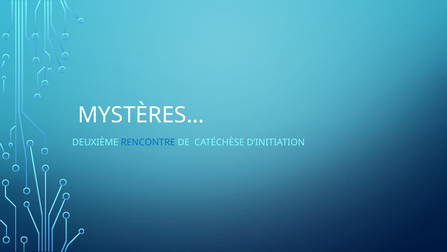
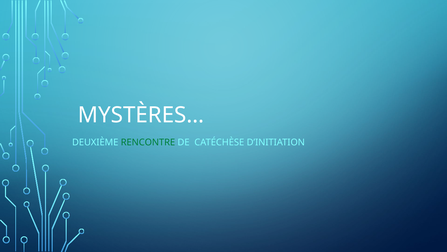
RENCONTRE colour: blue -> green
